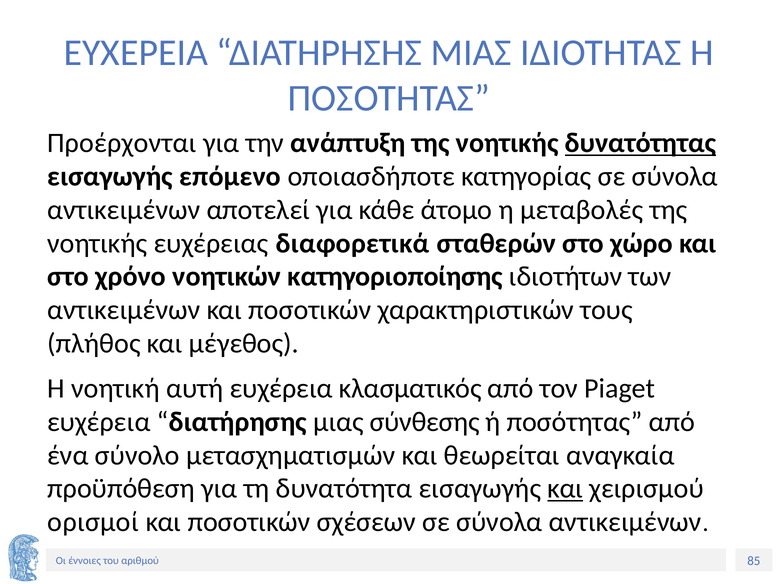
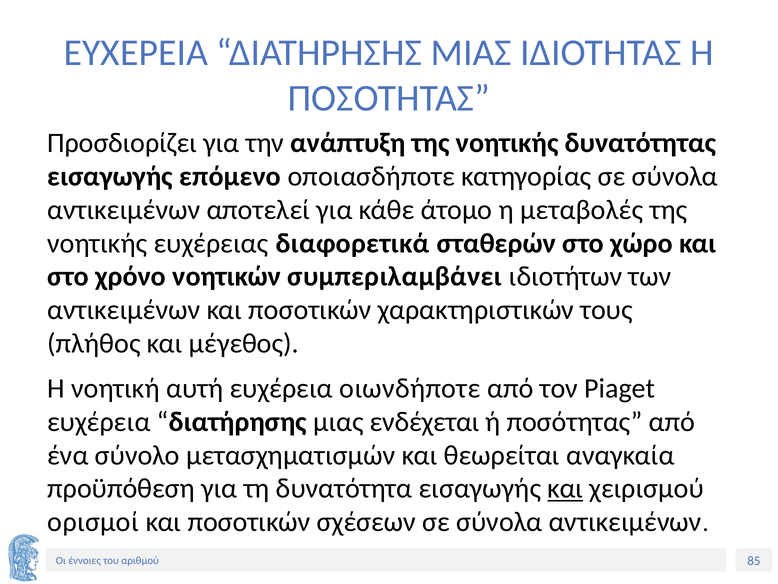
Προέρχονται: Προέρχονται -> Προσδιορίζει
δυνατότητας underline: present -> none
κατηγοριοποίησης: κατηγοριοποίησης -> συμπεριλαμβάνει
κλασματικός: κλασματικός -> οιωνδήποτε
σύνθεσης: σύνθεσης -> ενδέχεται
